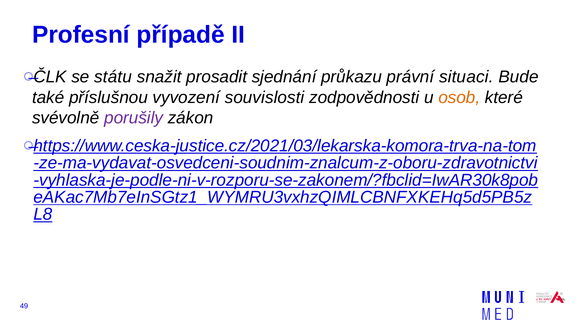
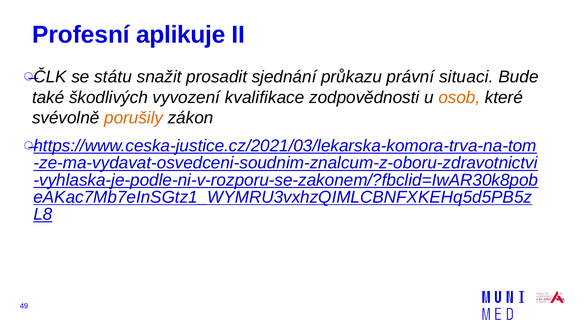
případě: případě -> aplikuje
příslušnou: příslušnou -> škodlivých
souvislosti: souvislosti -> kvalifikace
porušily colour: purple -> orange
